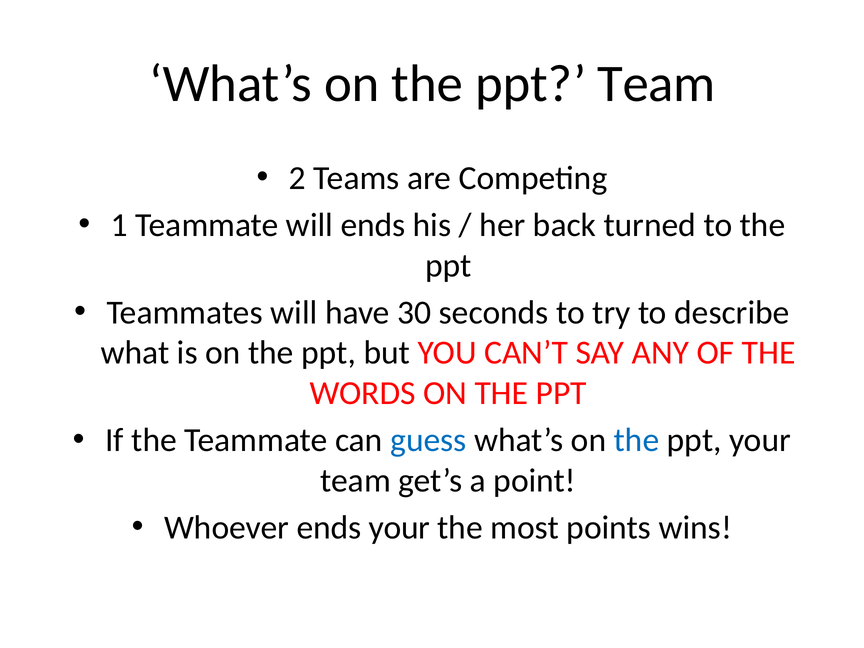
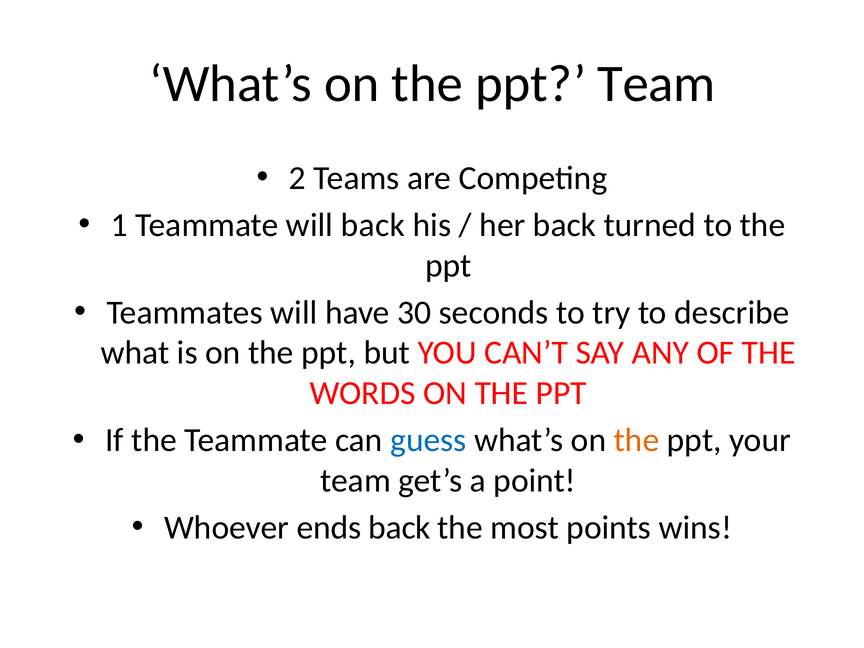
will ends: ends -> back
the at (637, 440) colour: blue -> orange
ends your: your -> back
